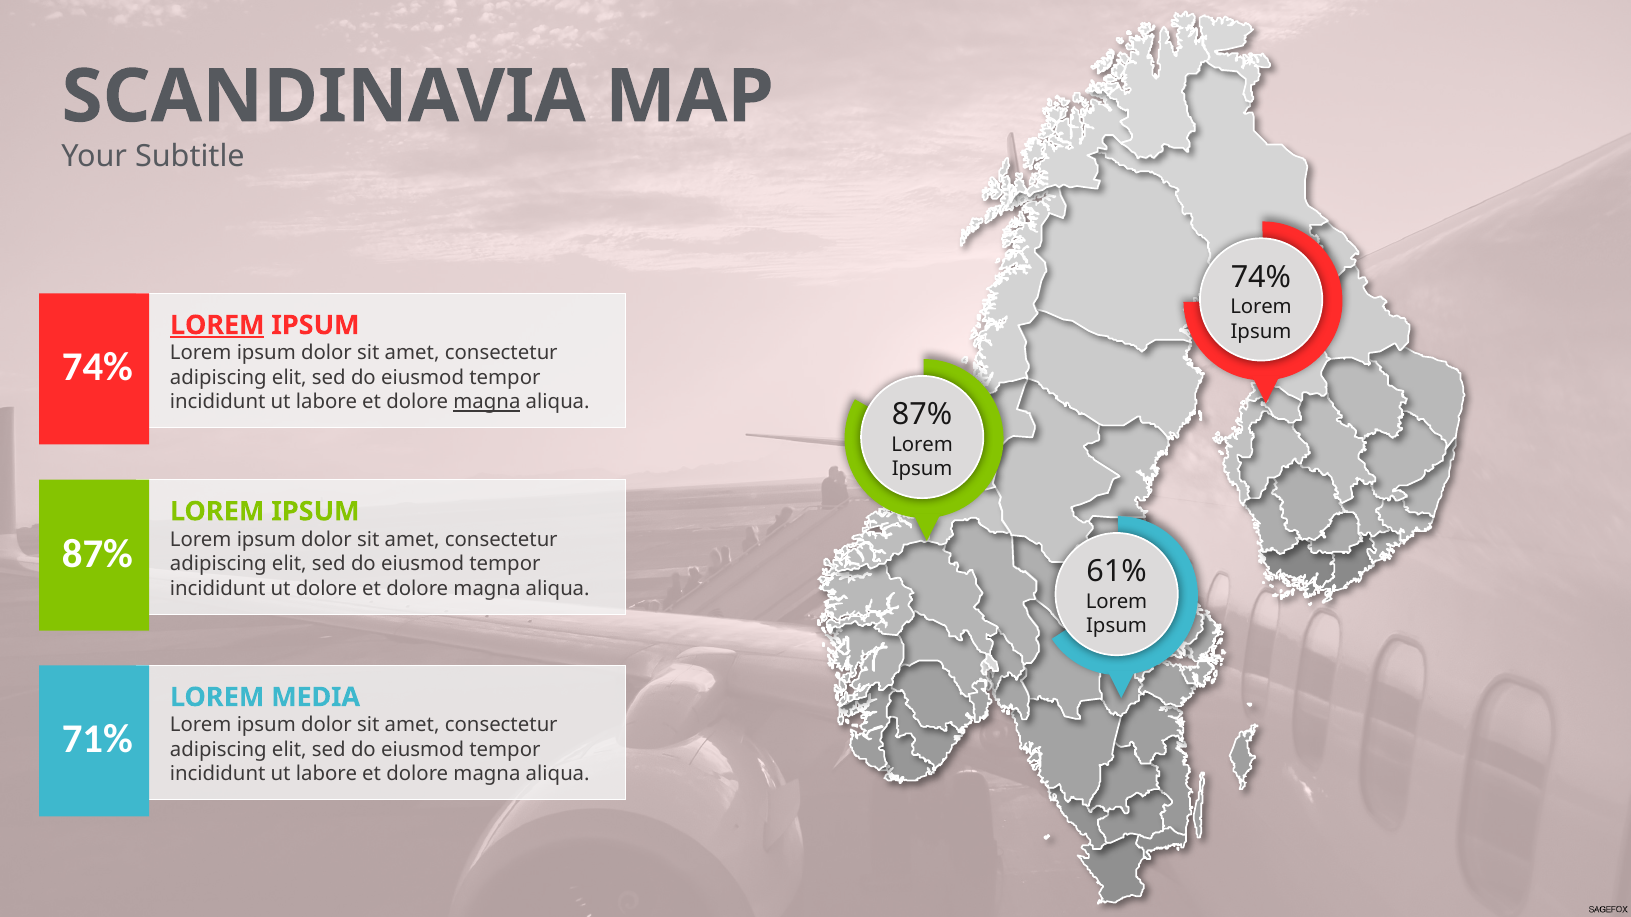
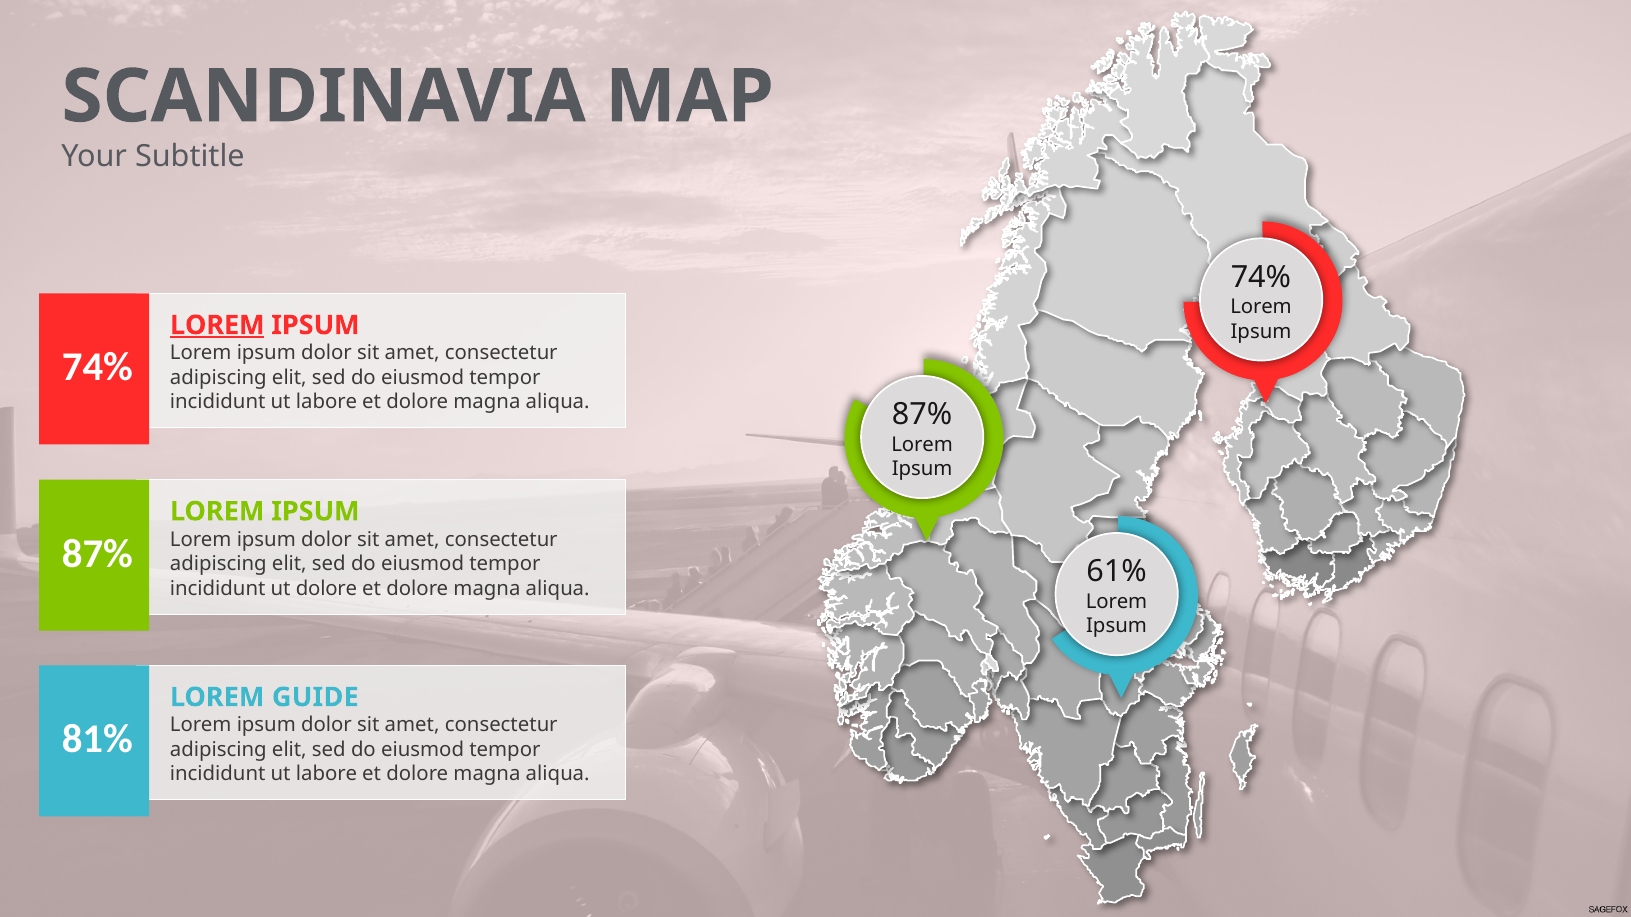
magna at (487, 402) underline: present -> none
MEDIA: MEDIA -> GUIDE
71%: 71% -> 81%
